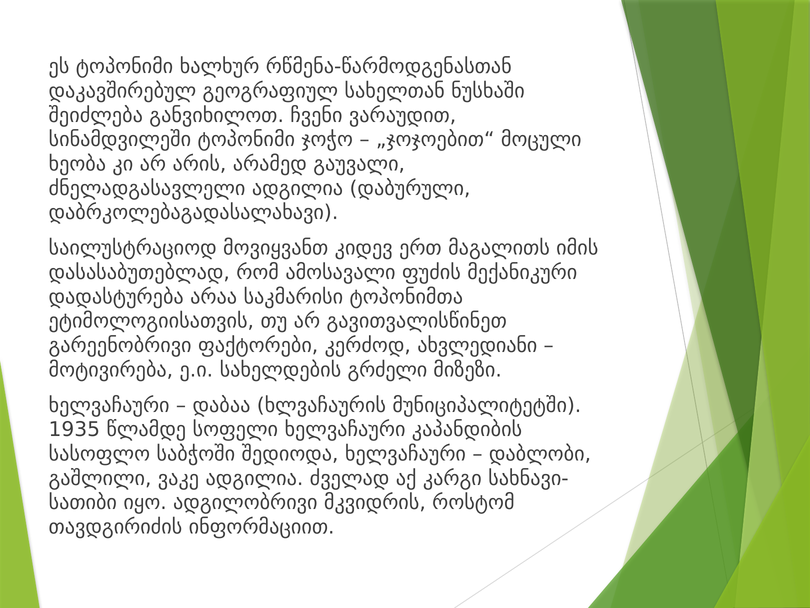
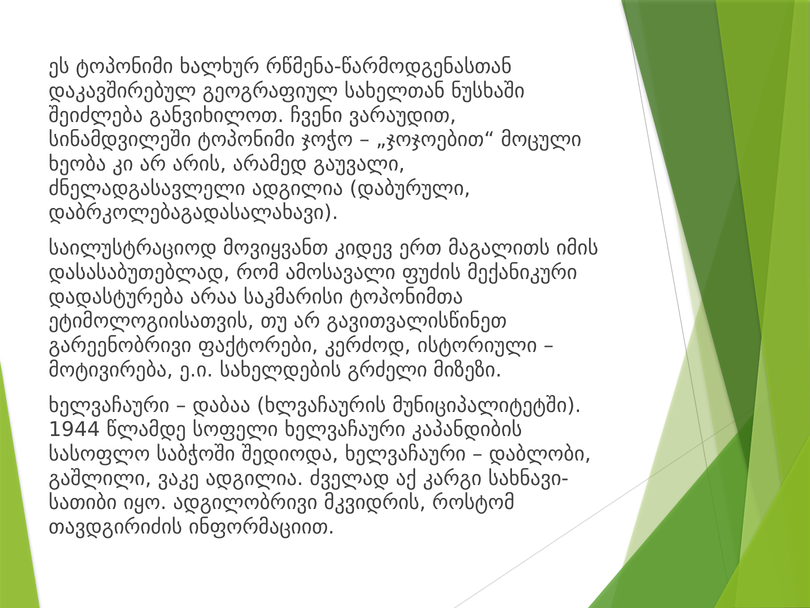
ახვლედიანი: ახვლედიანი -> ისტორიული
1935: 1935 -> 1944
